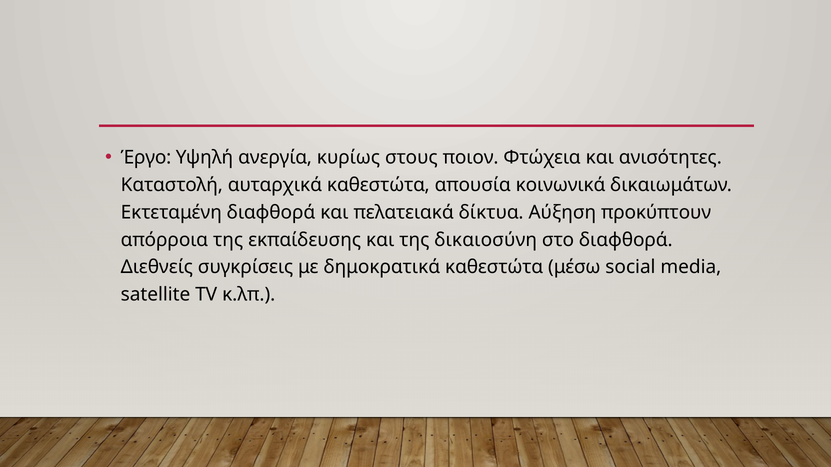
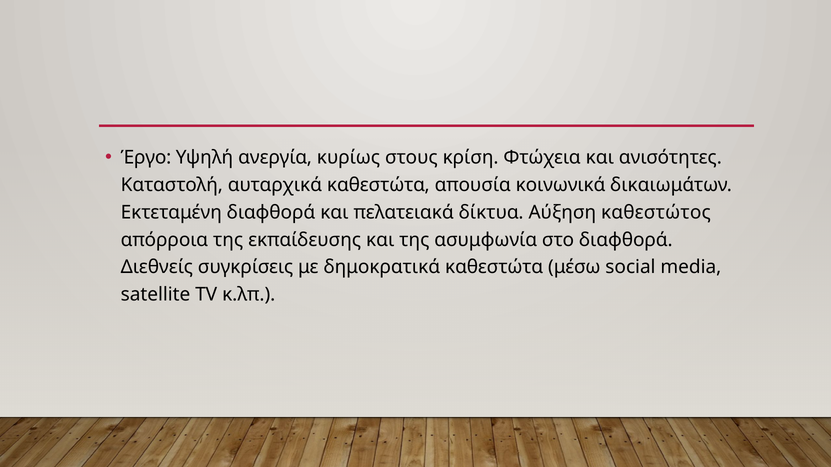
ποιον: ποιον -> κρίση
προκύπτουν: προκύπτουν -> καθεστώτος
δικαιοσύνη: δικαιοσύνη -> ασυμφωνία
